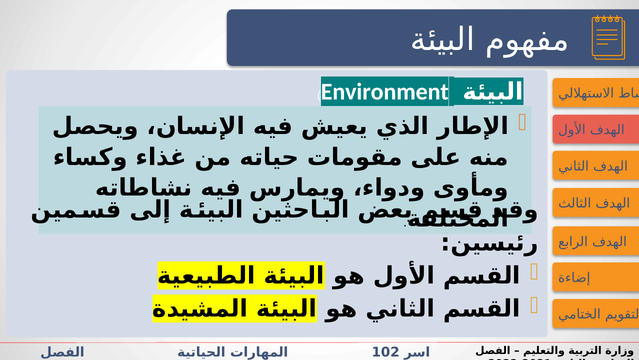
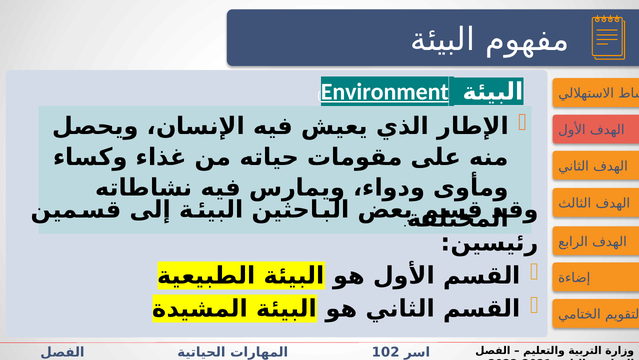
Environment underline: none -> present
